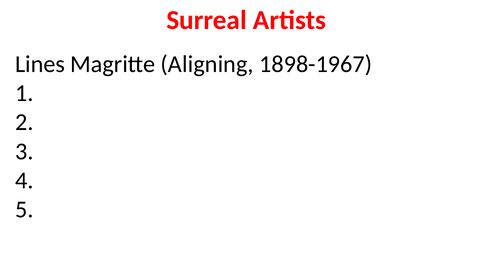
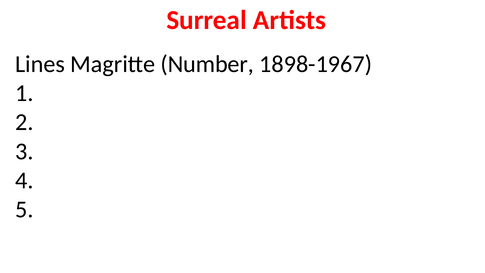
Aligning: Aligning -> Number
